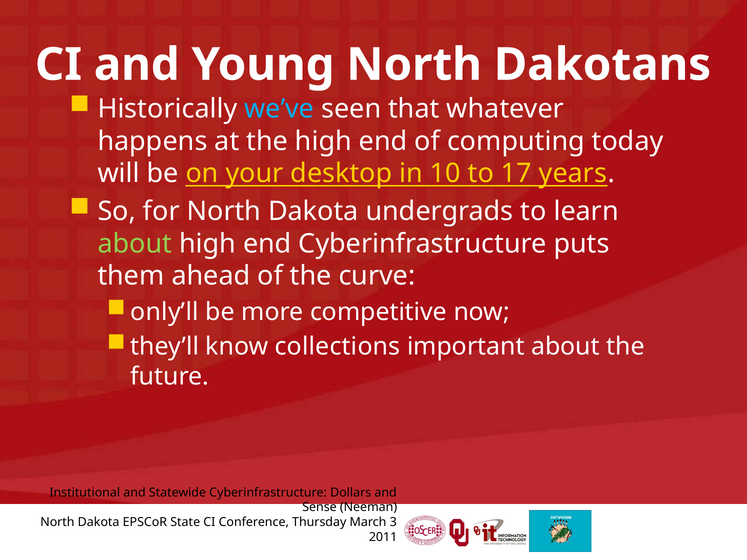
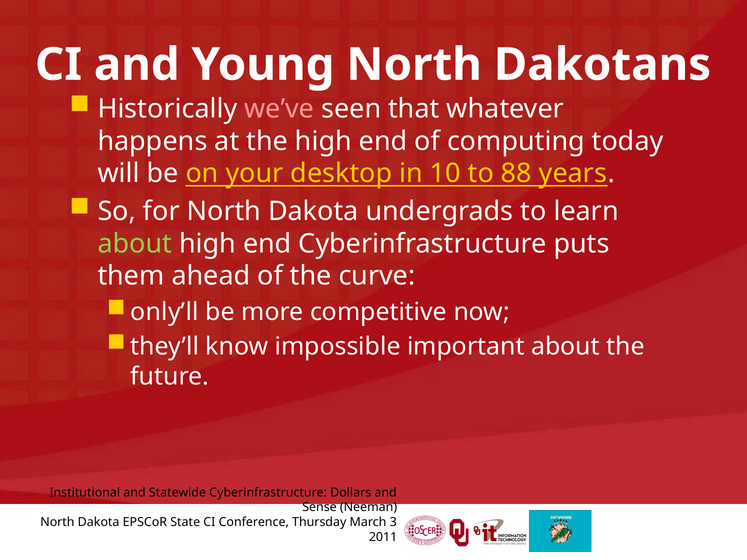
we’ve colour: light blue -> pink
17: 17 -> 88
collections: collections -> impossible
